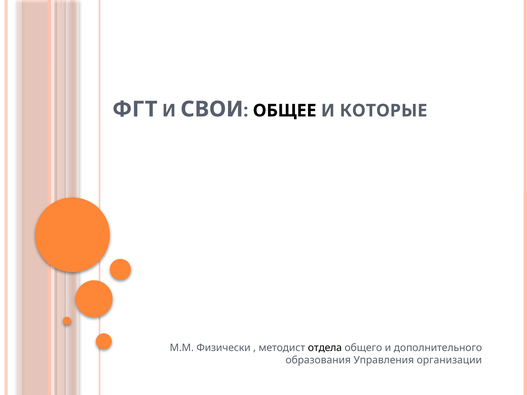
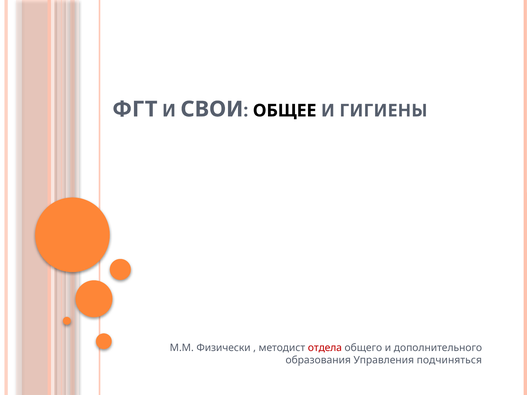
КОТОРЫЕ: КОТОРЫЕ -> ГИГИЕНЫ
отдела colour: black -> red
организации: организации -> подчиняться
